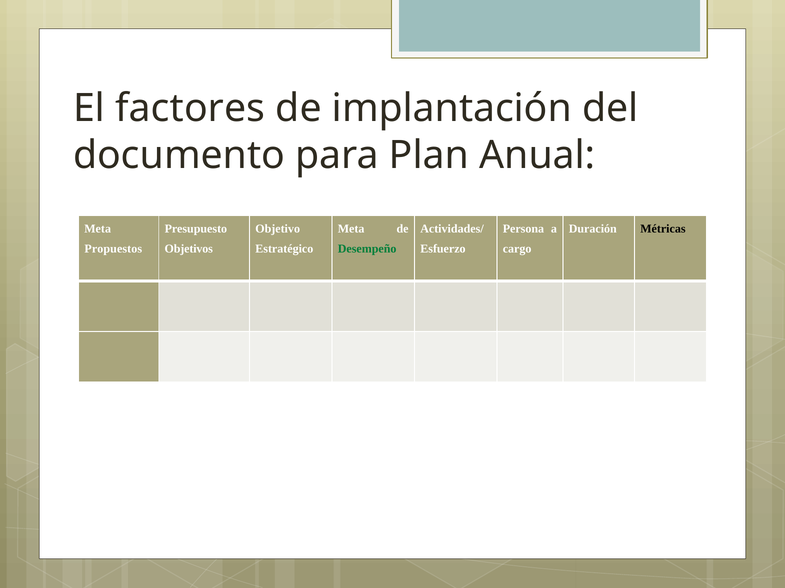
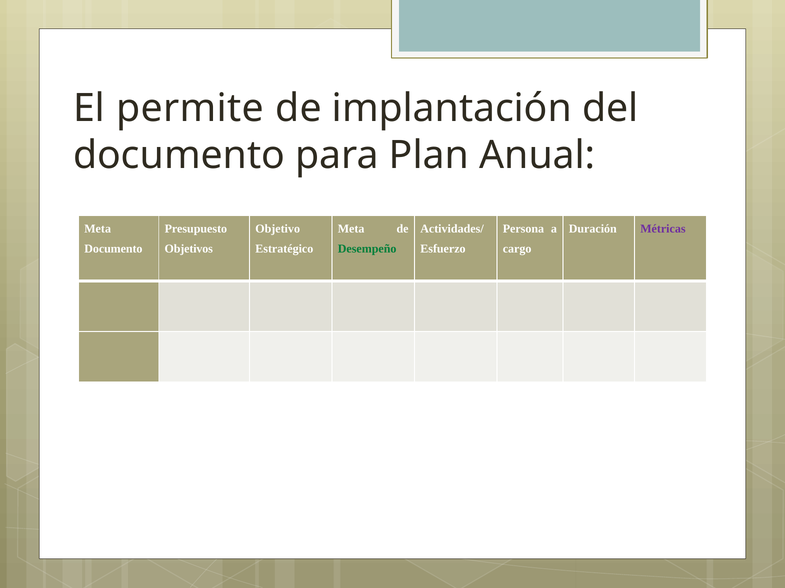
factores: factores -> permite
Métricas colour: black -> purple
Propuestos at (113, 249): Propuestos -> Documento
